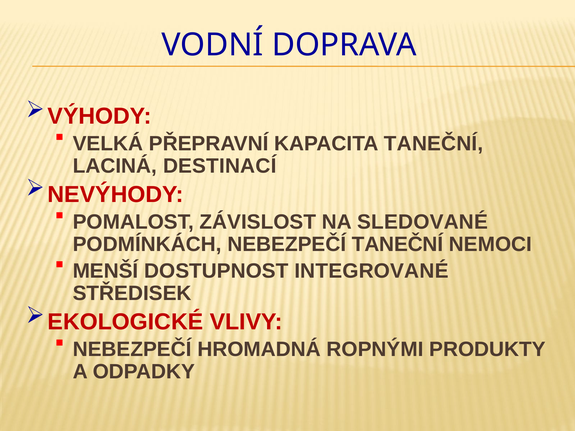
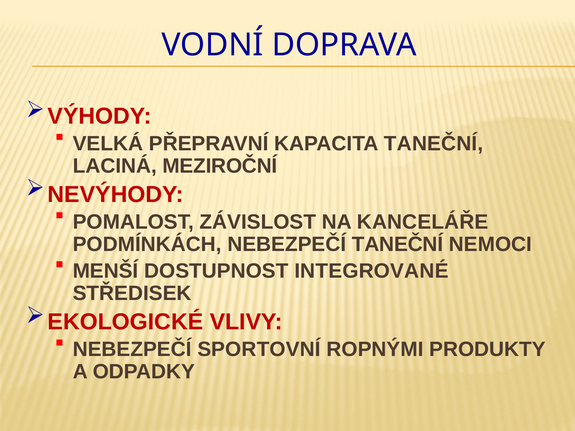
DESTINACÍ: DESTINACÍ -> MEZIROČNÍ
SLEDOVANÉ: SLEDOVANÉ -> KANCELÁŘE
HROMADNÁ: HROMADNÁ -> SPORTOVNÍ
